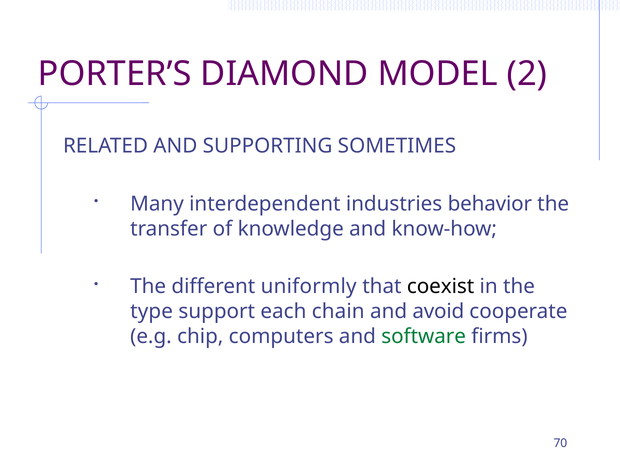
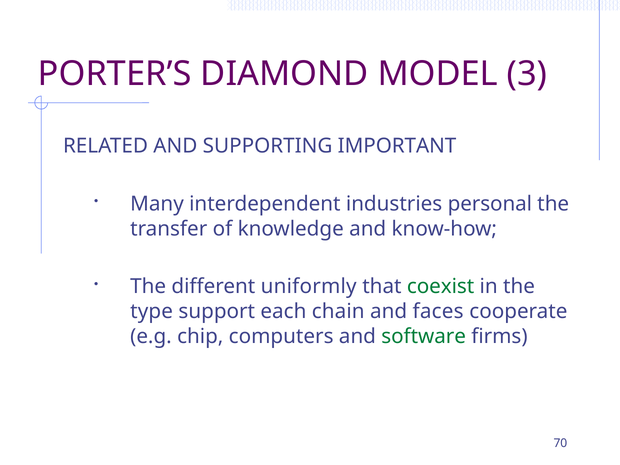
2: 2 -> 3
SOMETIMES: SOMETIMES -> IMPORTANT
behavior: behavior -> personal
coexist colour: black -> green
avoid: avoid -> faces
